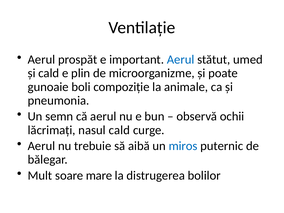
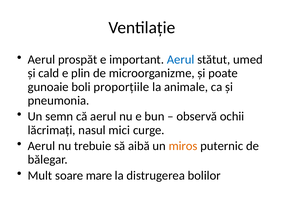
compoziție: compoziție -> proporțiile
nasul cald: cald -> mici
miros colour: blue -> orange
